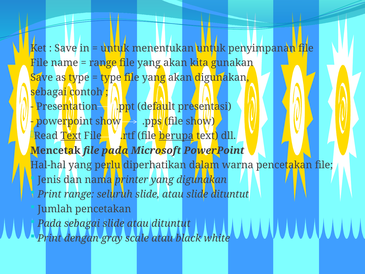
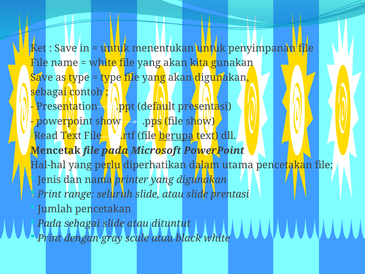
range at (103, 63): range -> white
Text at (71, 136) underline: present -> none
warna: warna -> utama
slide dituntut: dituntut -> prentasi
